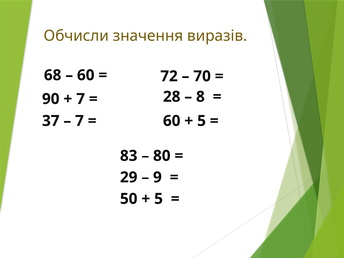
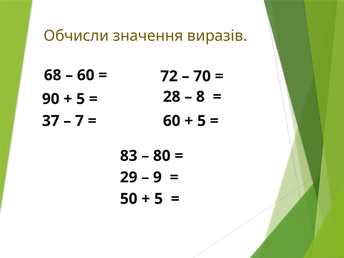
7 at (81, 99): 7 -> 5
